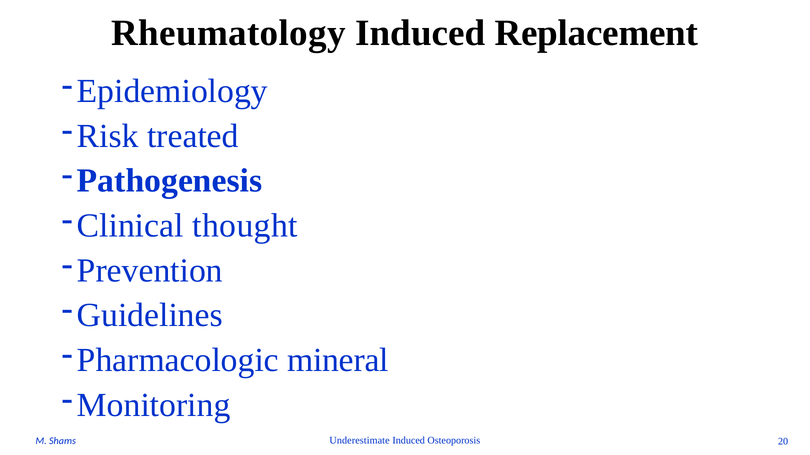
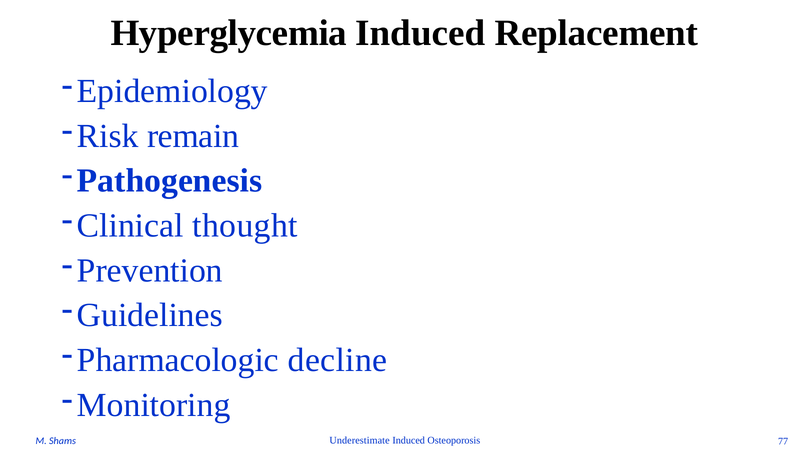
Rheumatology: Rheumatology -> Hyperglycemia
treated: treated -> remain
mineral: mineral -> decline
20: 20 -> 77
